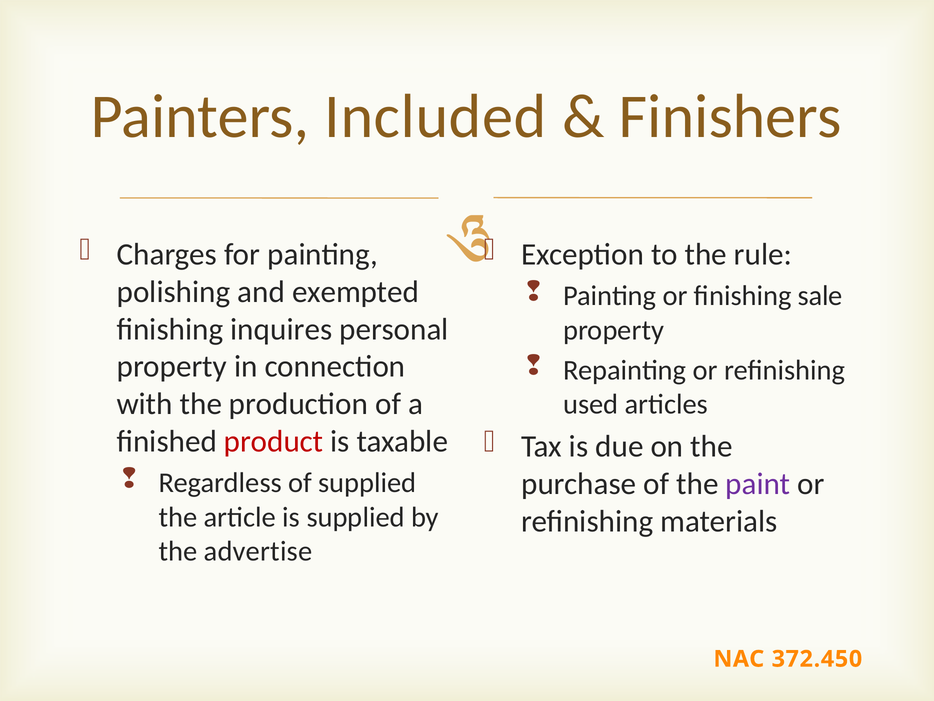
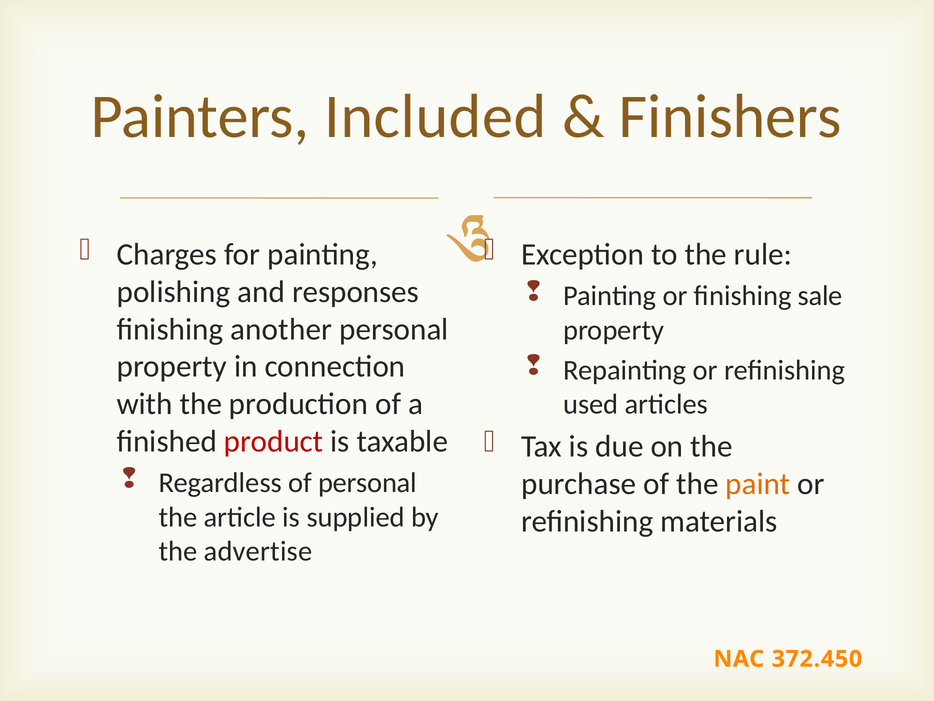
exempted: exempted -> responses
inquires: inquires -> another
of supplied: supplied -> personal
paint colour: purple -> orange
